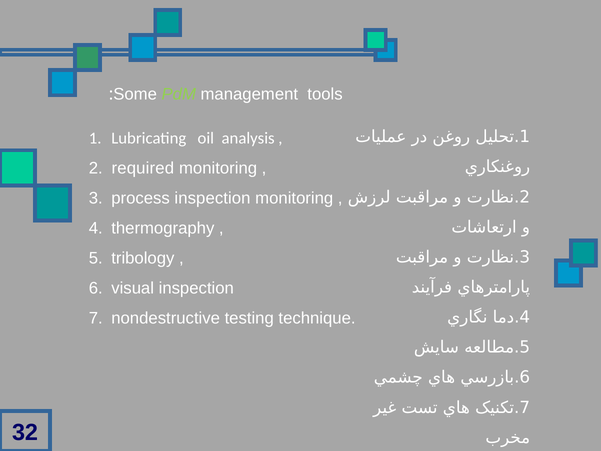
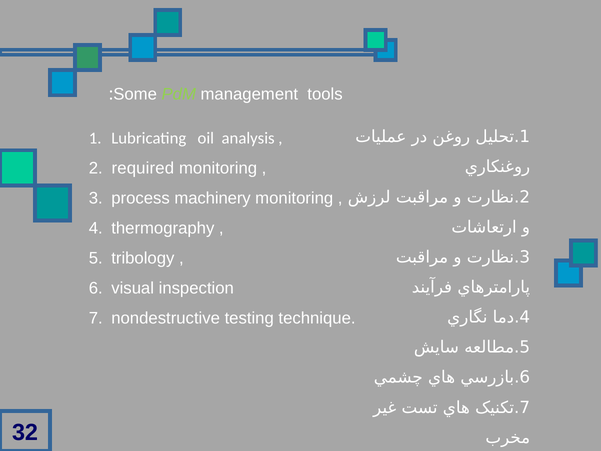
process inspection: inspection -> machinery
